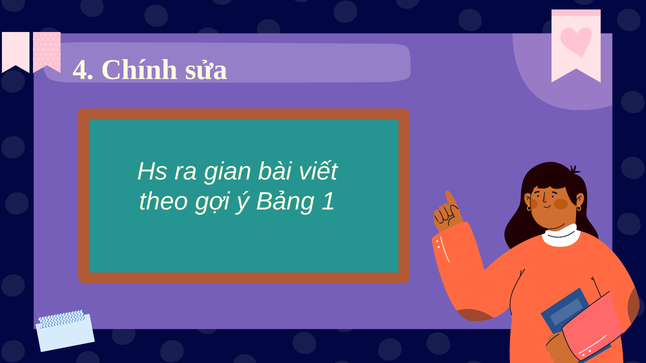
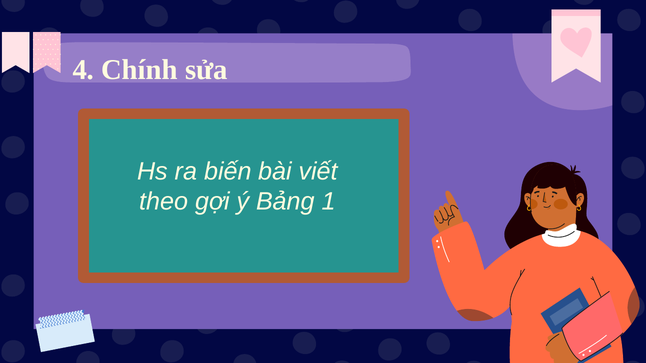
gian: gian -> biến
